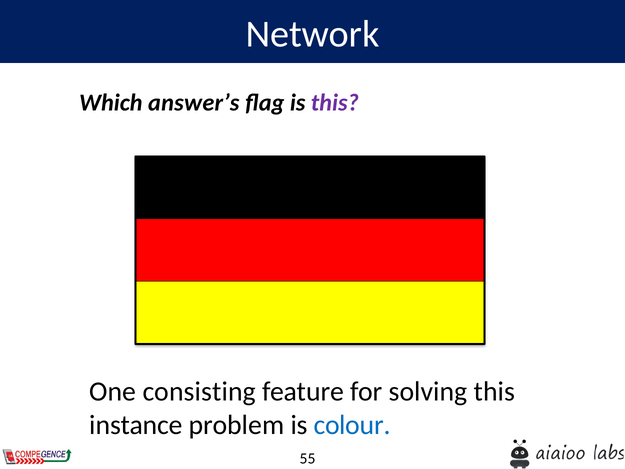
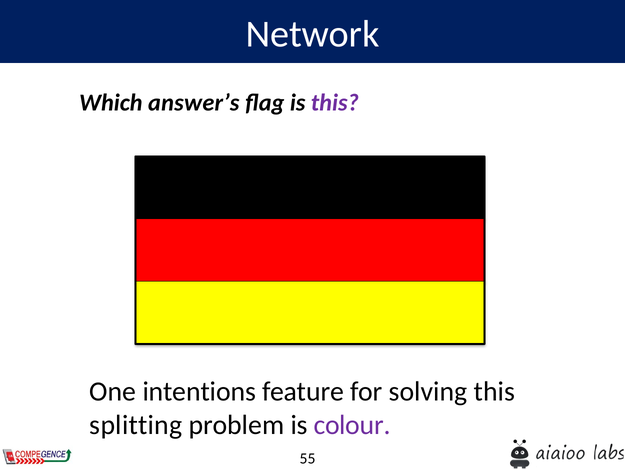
consisting: consisting -> intentions
instance: instance -> splitting
colour colour: blue -> purple
